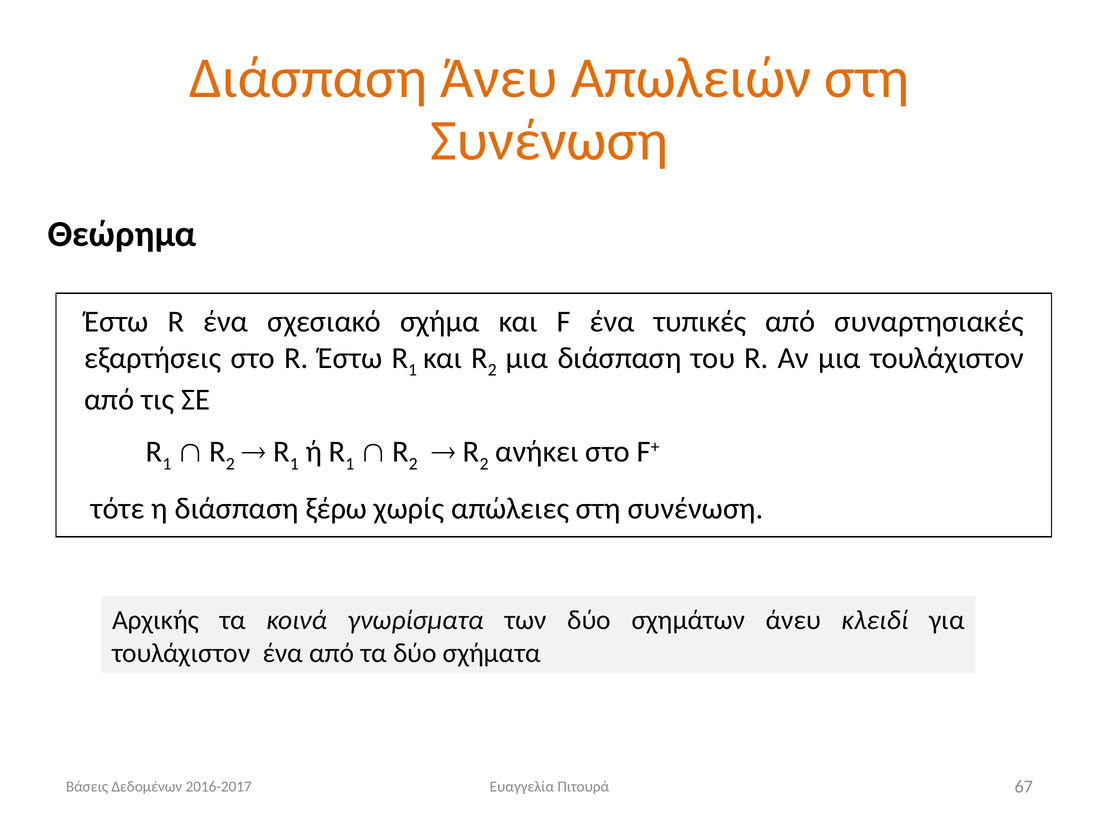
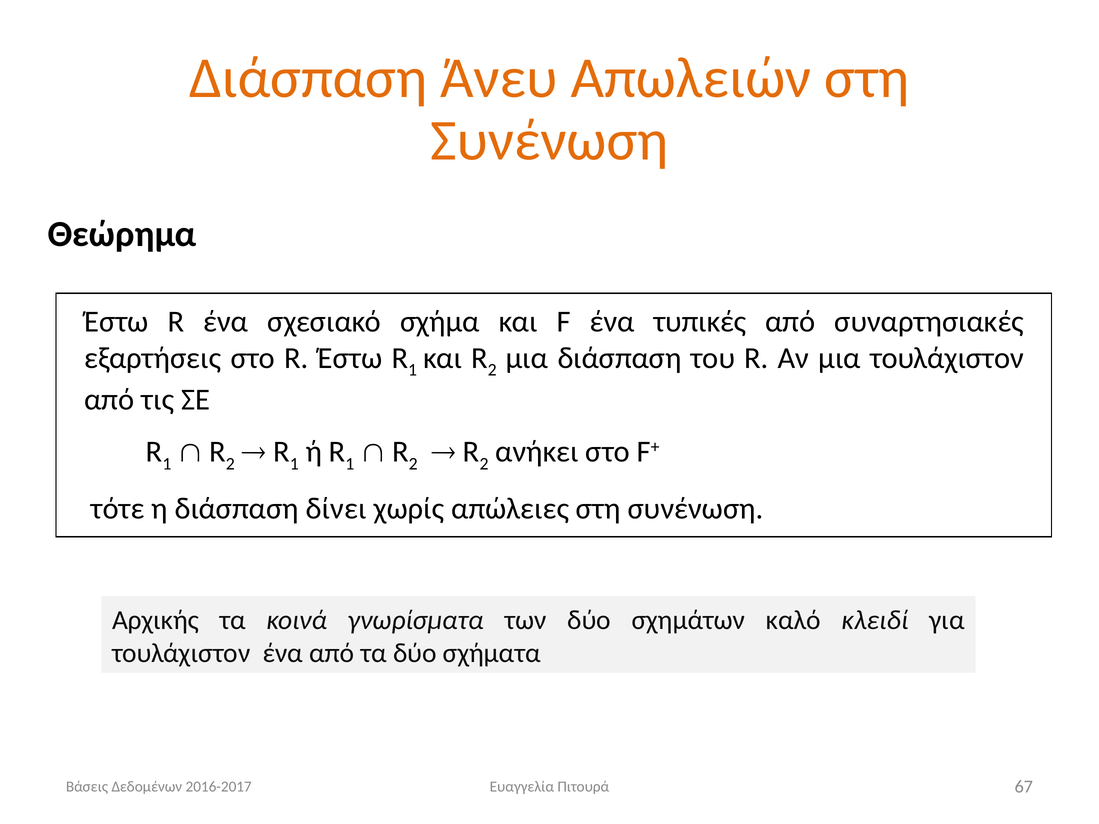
ξέρω: ξέρω -> δίνει
σχημάτων άνευ: άνευ -> καλό
